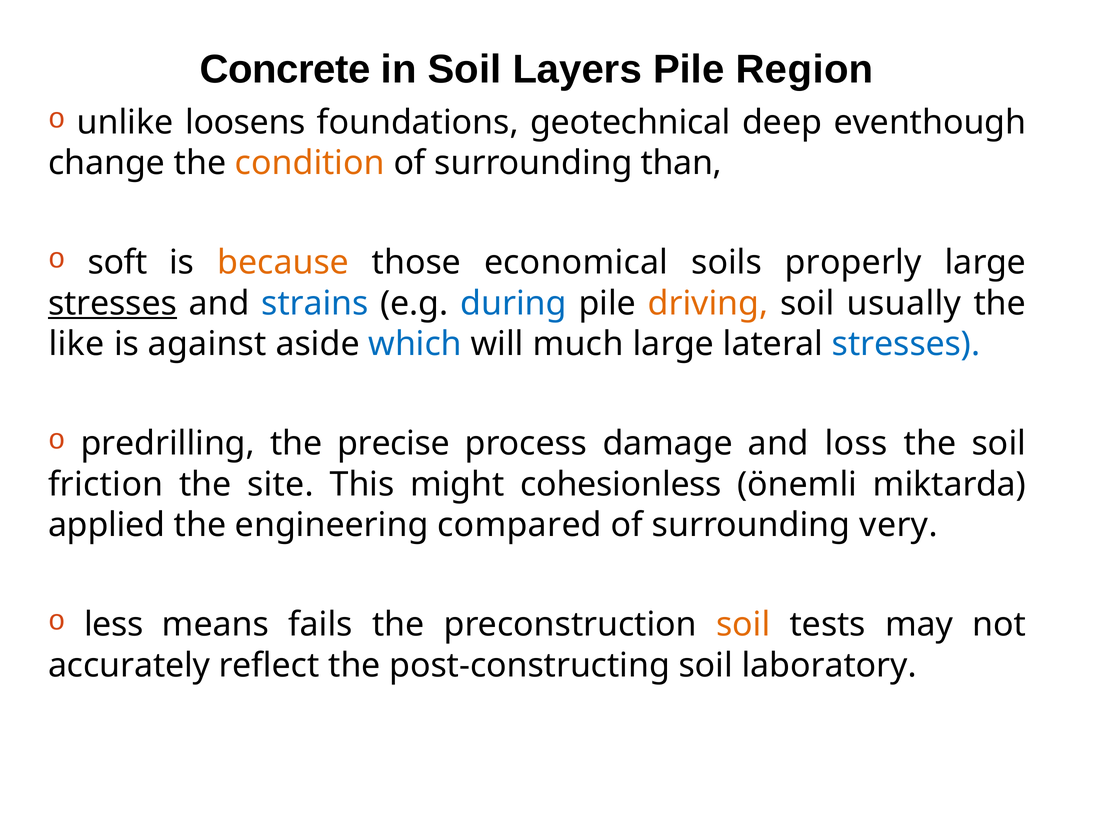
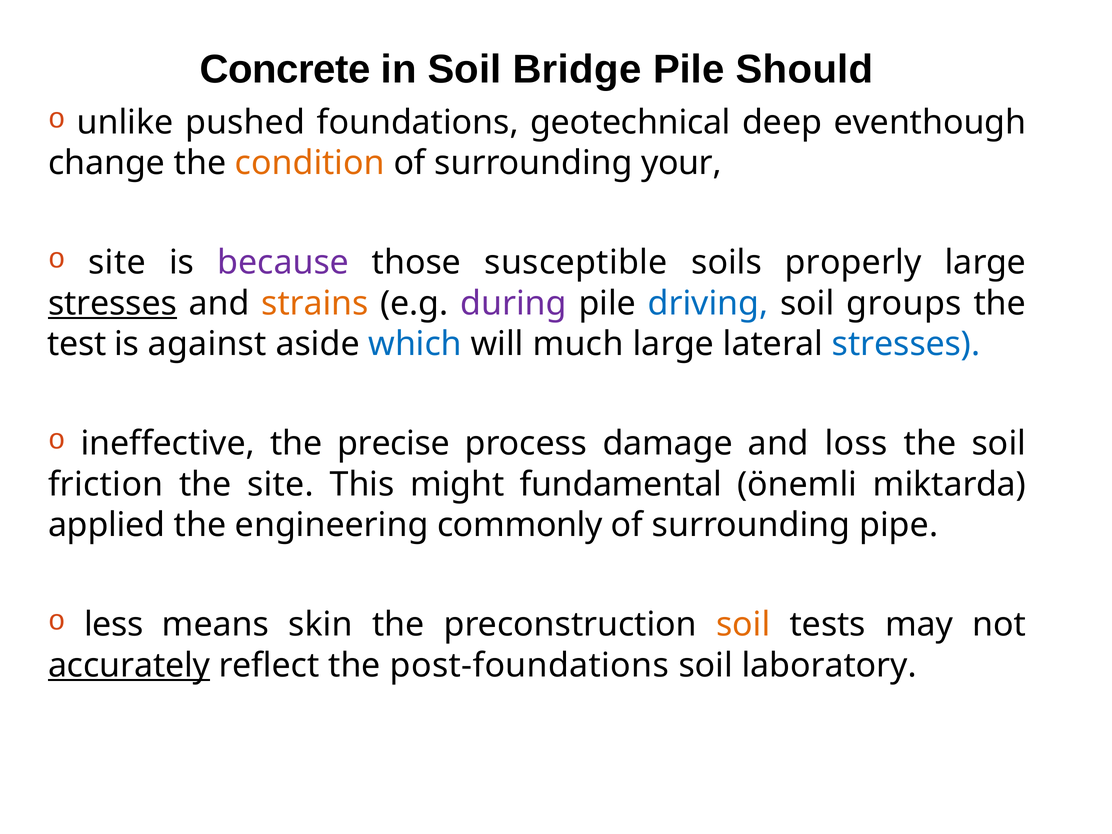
Layers: Layers -> Bridge
Region: Region -> Should
loosens: loosens -> pushed
than: than -> your
soft at (117, 263): soft -> site
because colour: orange -> purple
economical: economical -> susceptible
strains colour: blue -> orange
during colour: blue -> purple
driving colour: orange -> blue
usually: usually -> groups
like: like -> test
predrilling: predrilling -> ineffective
cohesionless: cohesionless -> fundamental
compared: compared -> commonly
very: very -> pipe
fails: fails -> skin
accurately underline: none -> present
post-constructing: post-constructing -> post-foundations
